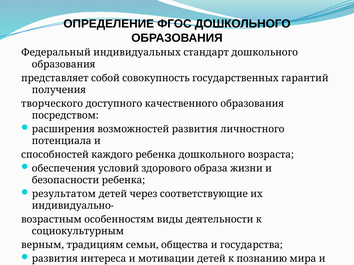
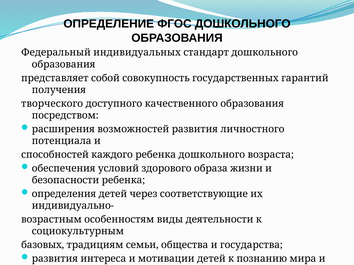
результатом: результатом -> определения
верным: верным -> базовых
